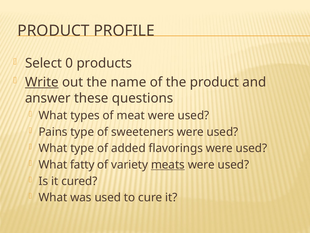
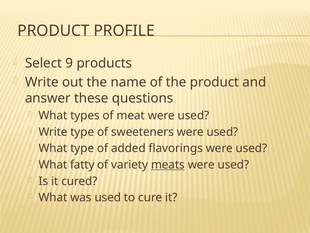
0: 0 -> 9
Write at (42, 82) underline: present -> none
Pains at (53, 132): Pains -> Write
